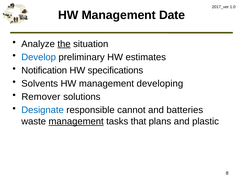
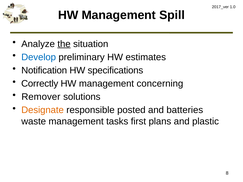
Date: Date -> Spill
Solvents: Solvents -> Correctly
developing: developing -> concerning
Designate colour: blue -> orange
cannot: cannot -> posted
management at (76, 122) underline: present -> none
that: that -> first
